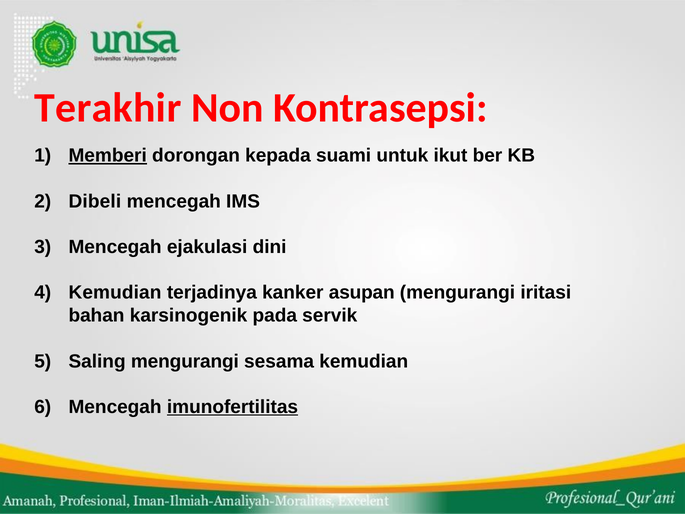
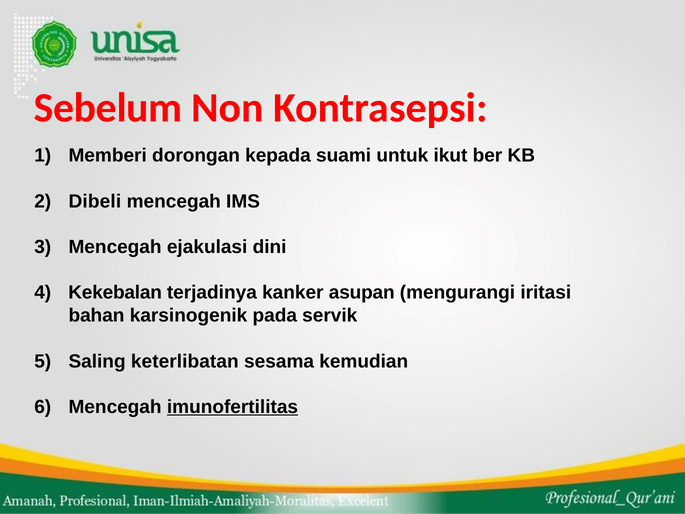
Terakhir: Terakhir -> Sebelum
Memberi underline: present -> none
Kemudian at (115, 293): Kemudian -> Kekebalan
Saling mengurangi: mengurangi -> keterlibatan
